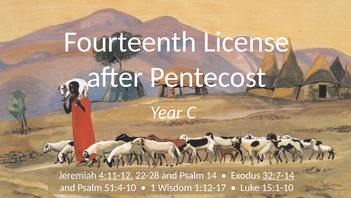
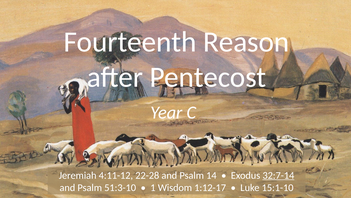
License: License -> Reason
4:11-12 underline: present -> none
51:4-10: 51:4-10 -> 51:3-10
